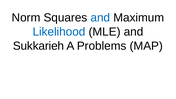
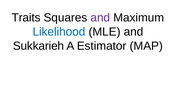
Norm: Norm -> Traits
and at (100, 18) colour: blue -> purple
Problems: Problems -> Estimator
